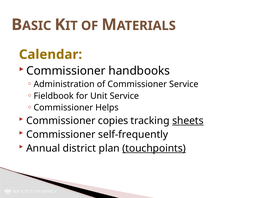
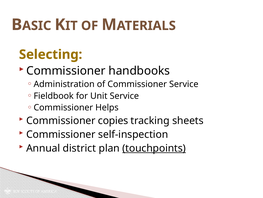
Calendar: Calendar -> Selecting
sheets underline: present -> none
self-frequently: self-frequently -> self-inspection
